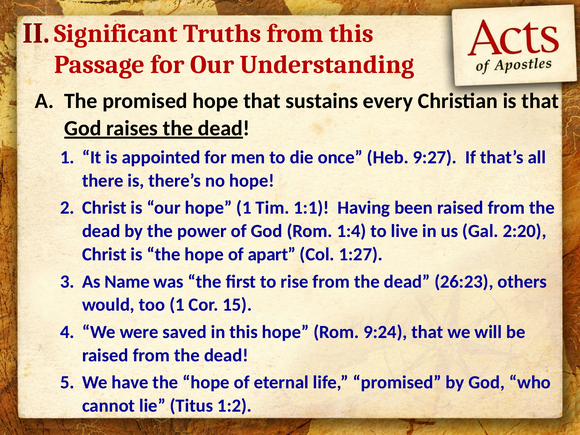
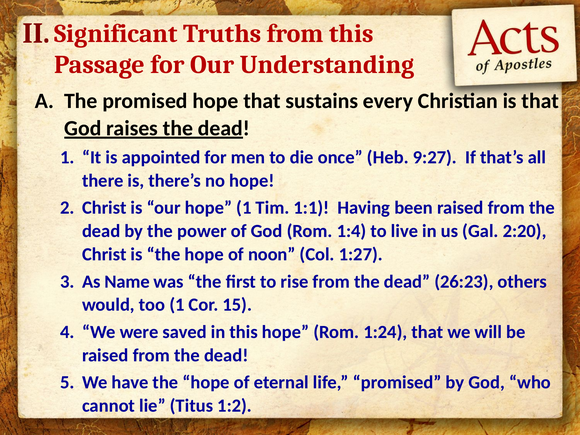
apart: apart -> noon
9:24: 9:24 -> 1:24
